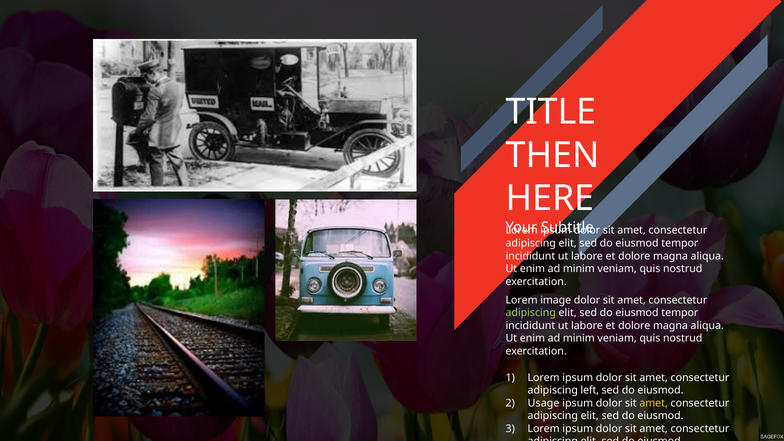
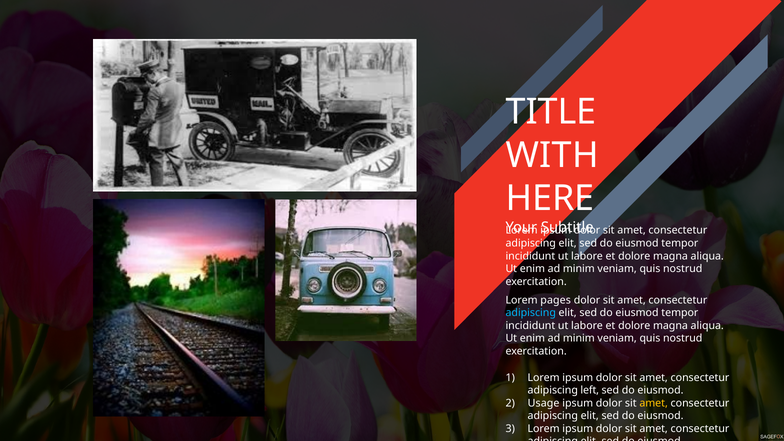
THEN: THEN -> WITH
image: image -> pages
adipiscing at (531, 313) colour: light green -> light blue
